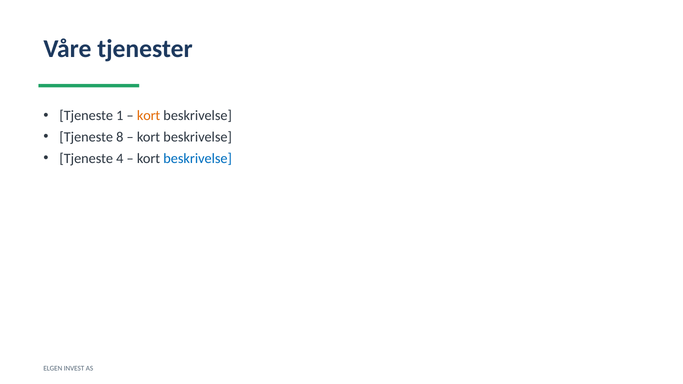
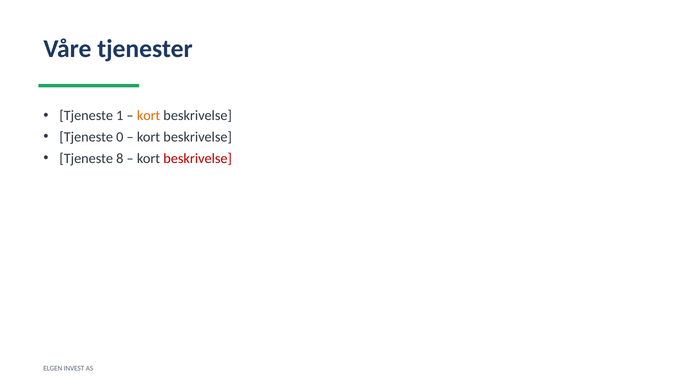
8: 8 -> 0
4: 4 -> 8
beskrivelse at (198, 158) colour: blue -> red
